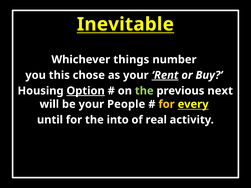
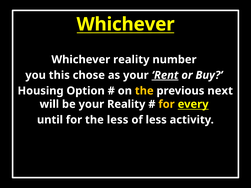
Inevitable at (125, 24): Inevitable -> Whichever
Whichever things: things -> reality
Option underline: present -> none
the at (144, 91) colour: light green -> yellow
your People: People -> Reality
the into: into -> less
of real: real -> less
